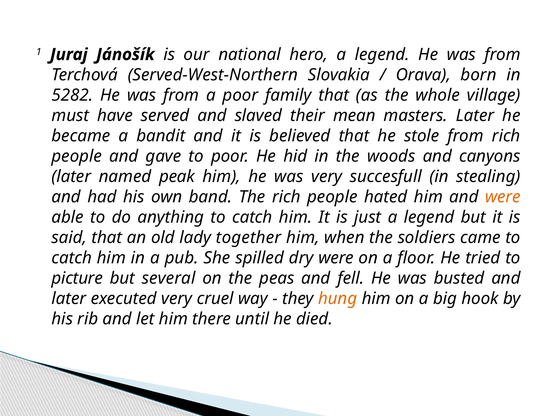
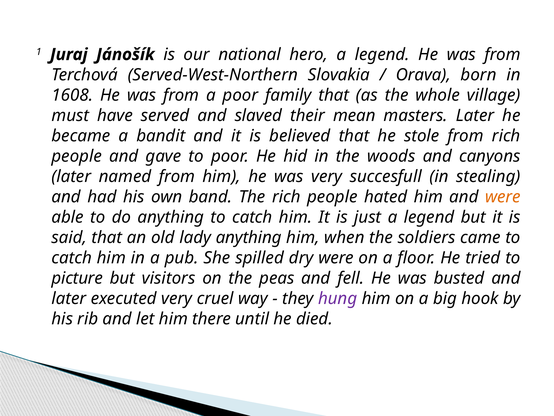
5282: 5282 -> 1608
named peak: peak -> from
lady together: together -> anything
several: several -> visitors
hung colour: orange -> purple
